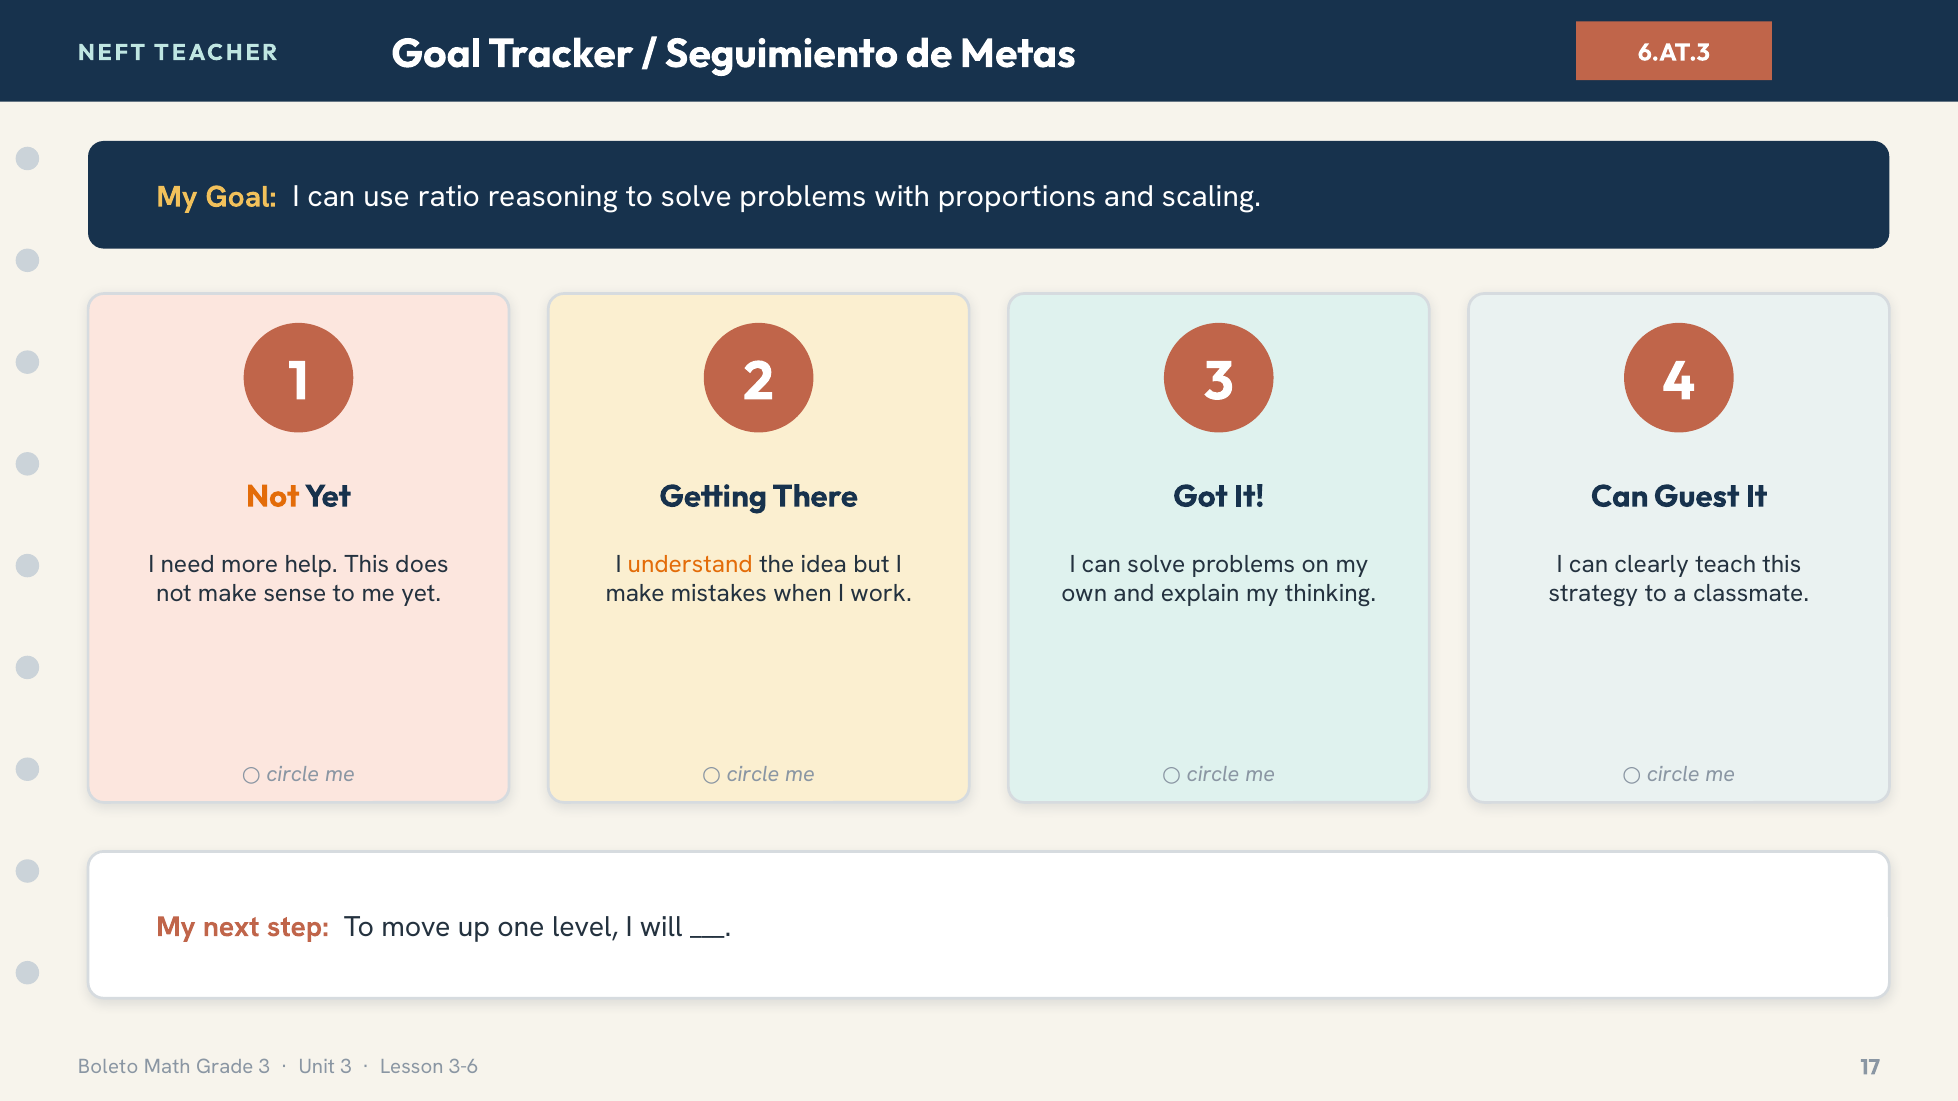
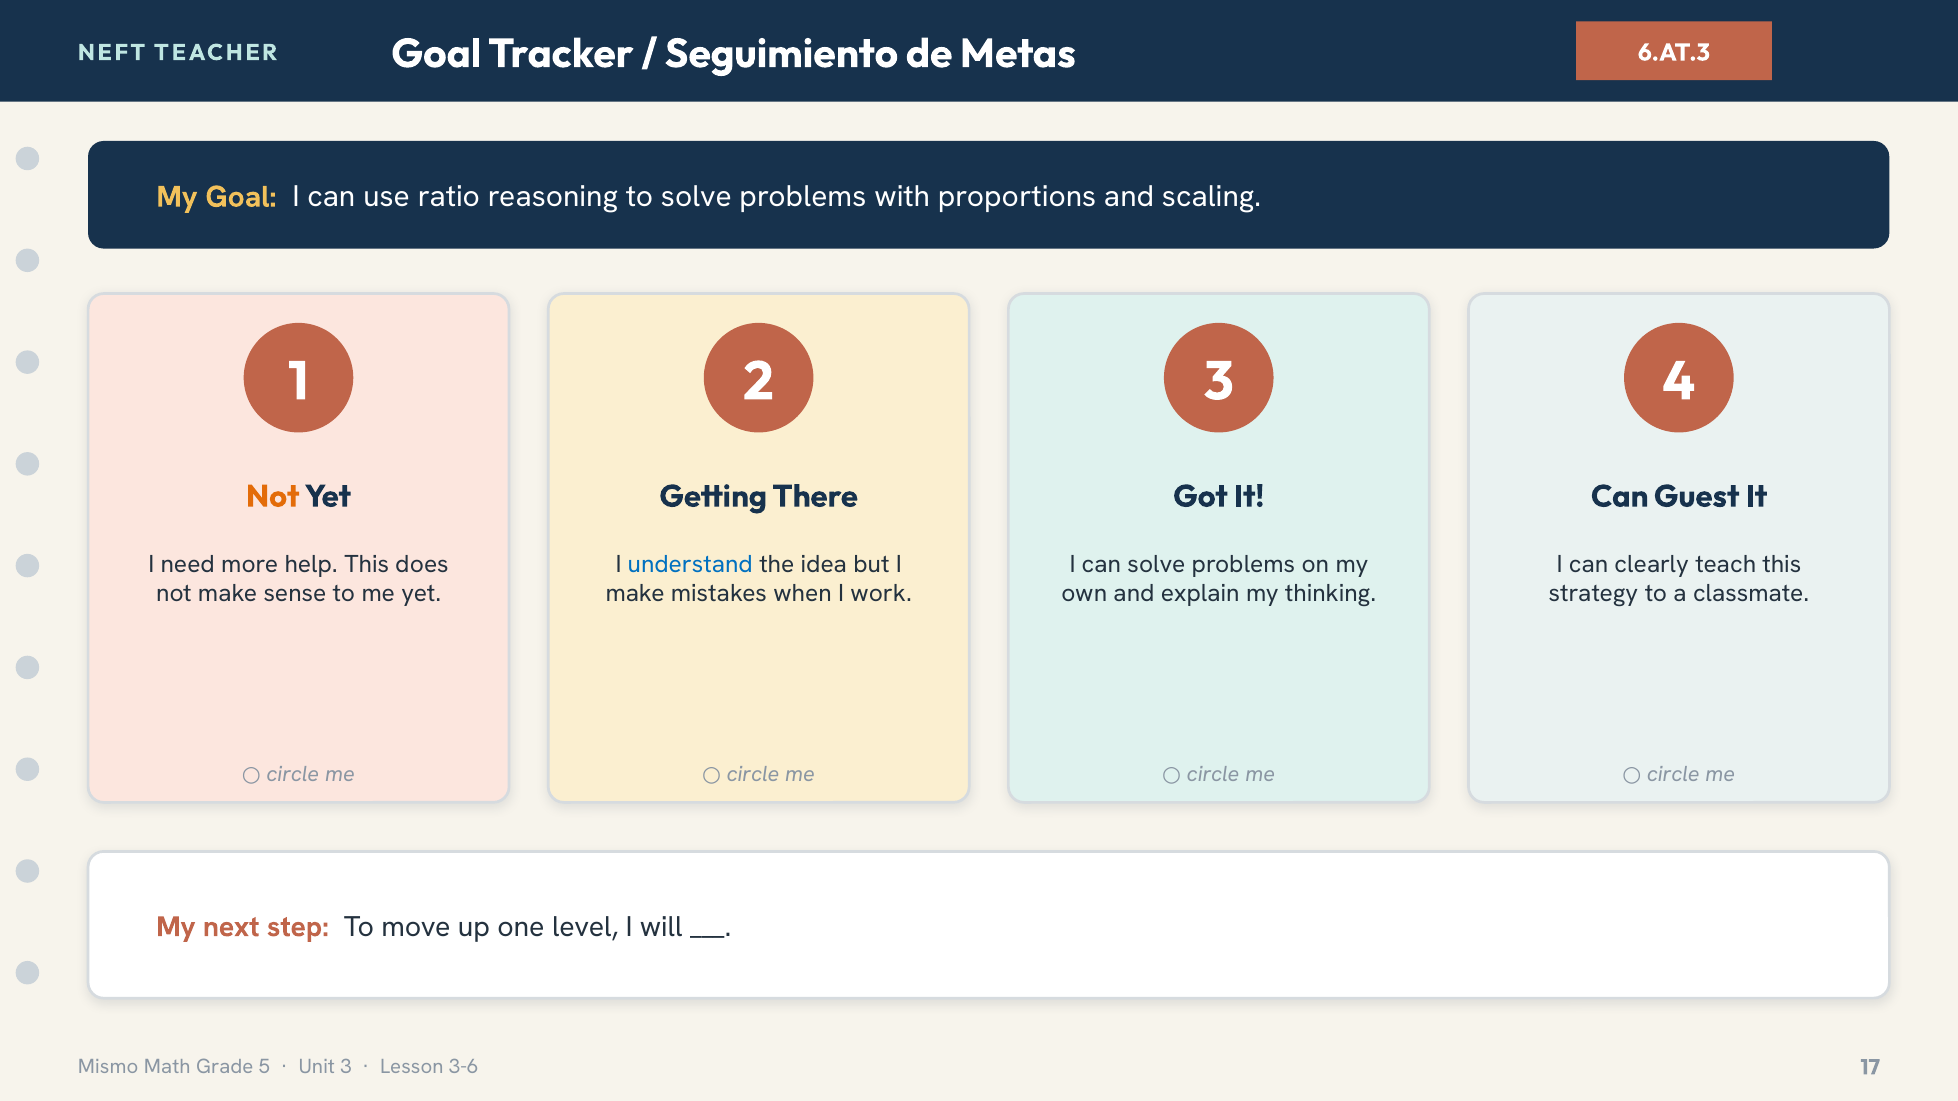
understand colour: orange -> blue
Boleto: Boleto -> Mismo
Grade 3: 3 -> 5
